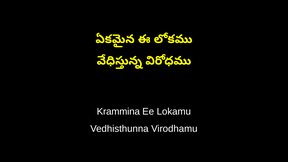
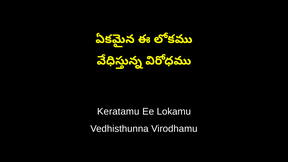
Krammina: Krammina -> Keratamu
